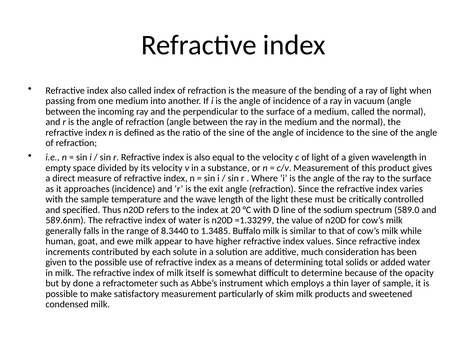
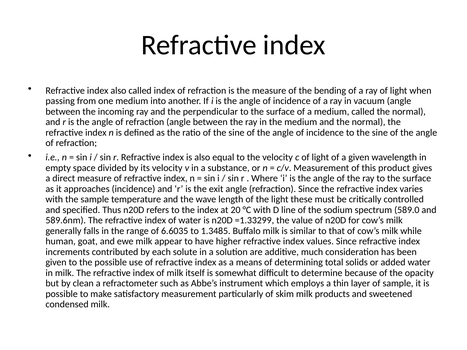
8.3440: 8.3440 -> 6.6035
done: done -> clean
